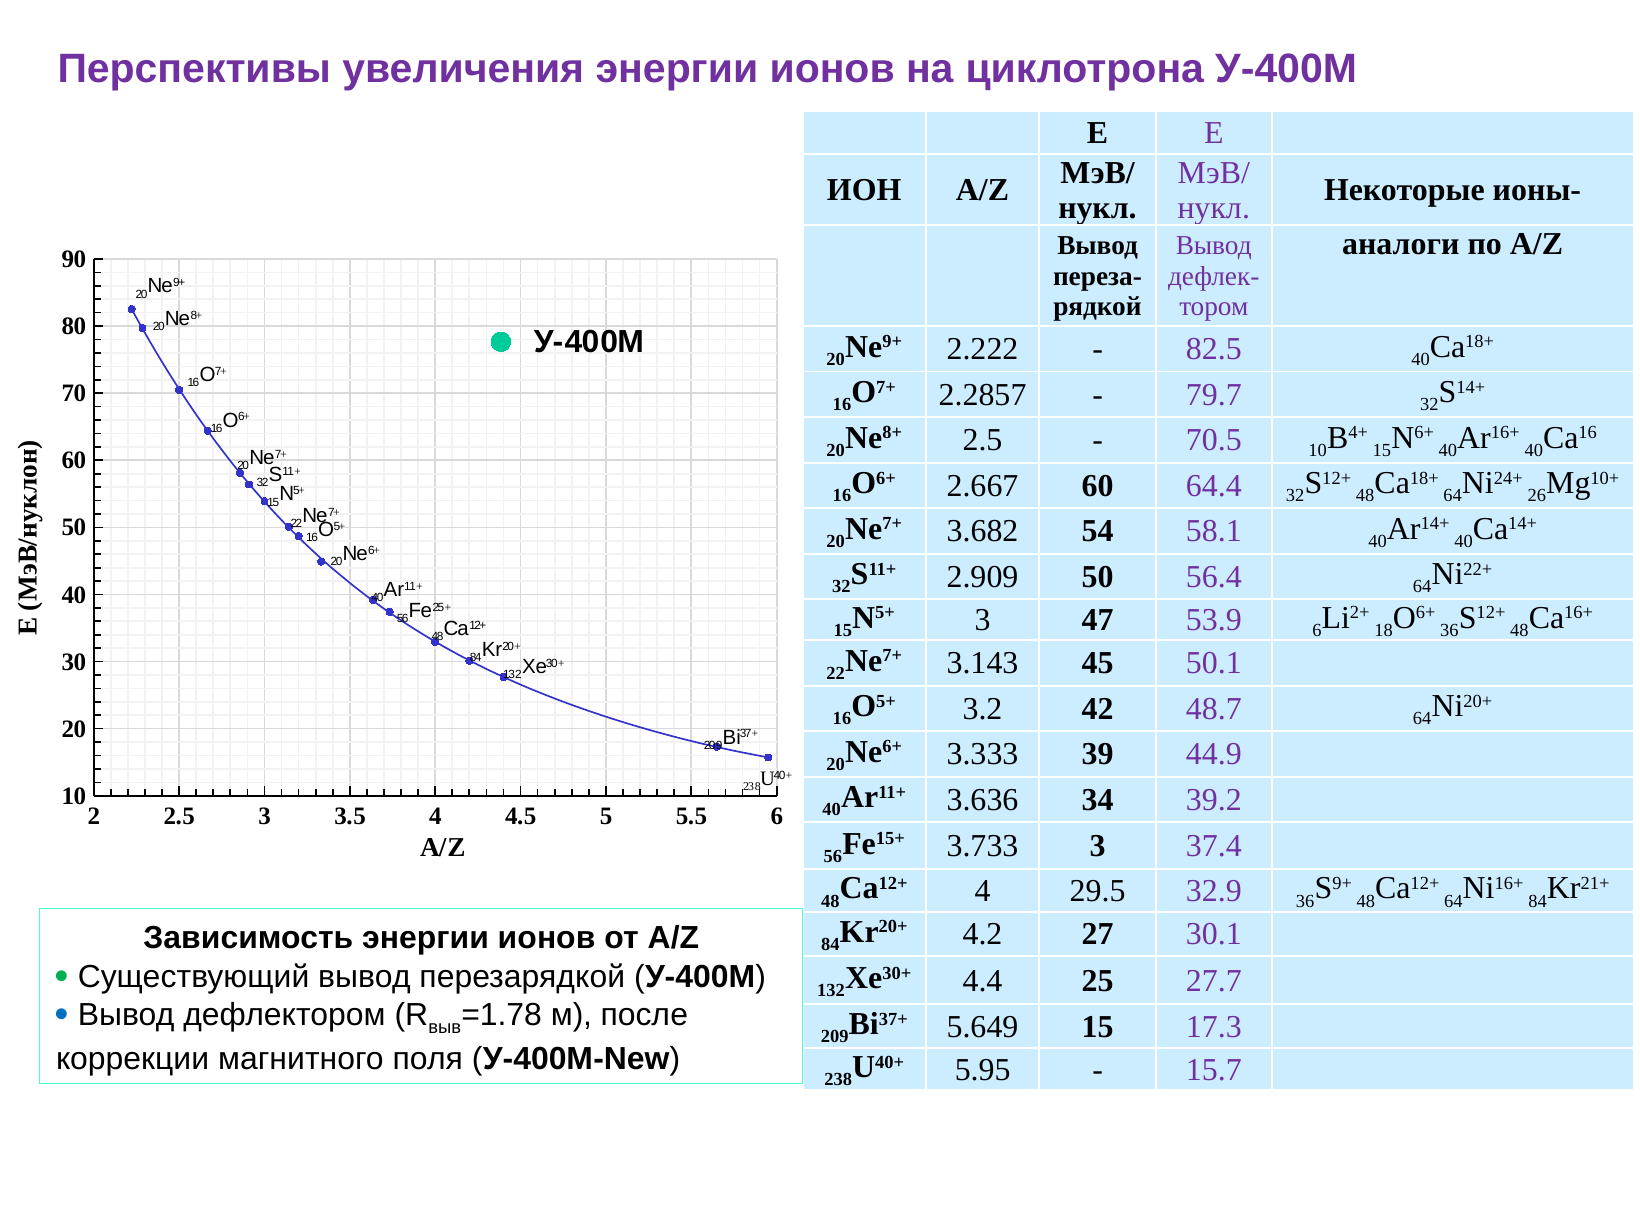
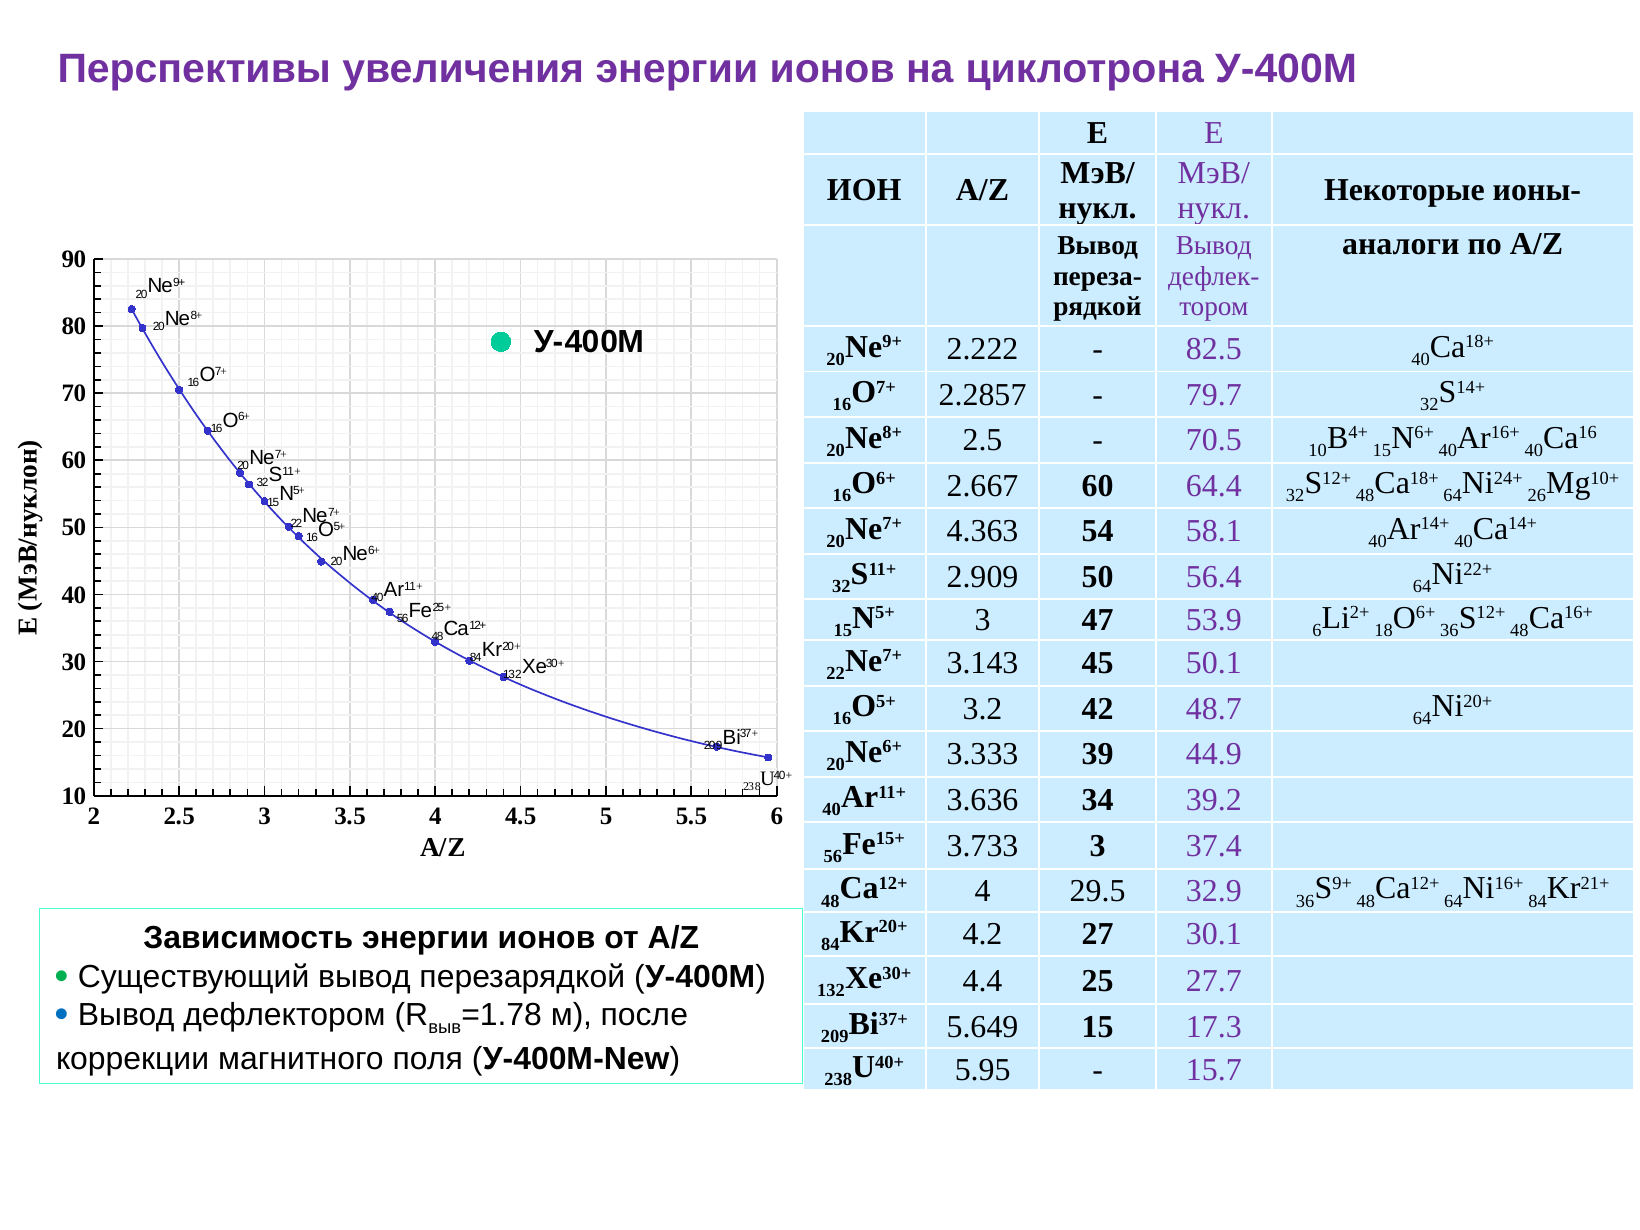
3.682: 3.682 -> 4.363
